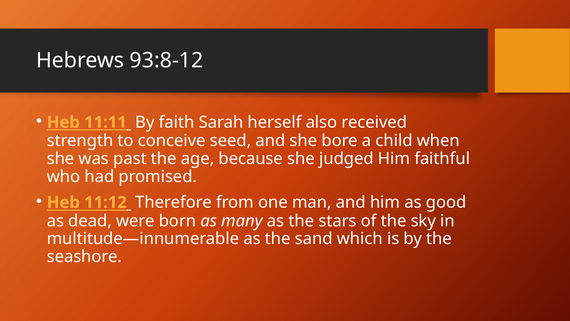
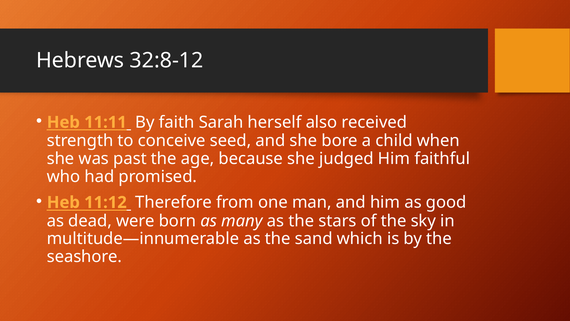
93:8-12: 93:8-12 -> 32:8-12
